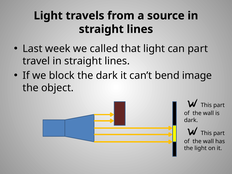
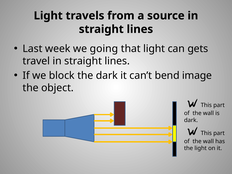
called: called -> going
can part: part -> gets
